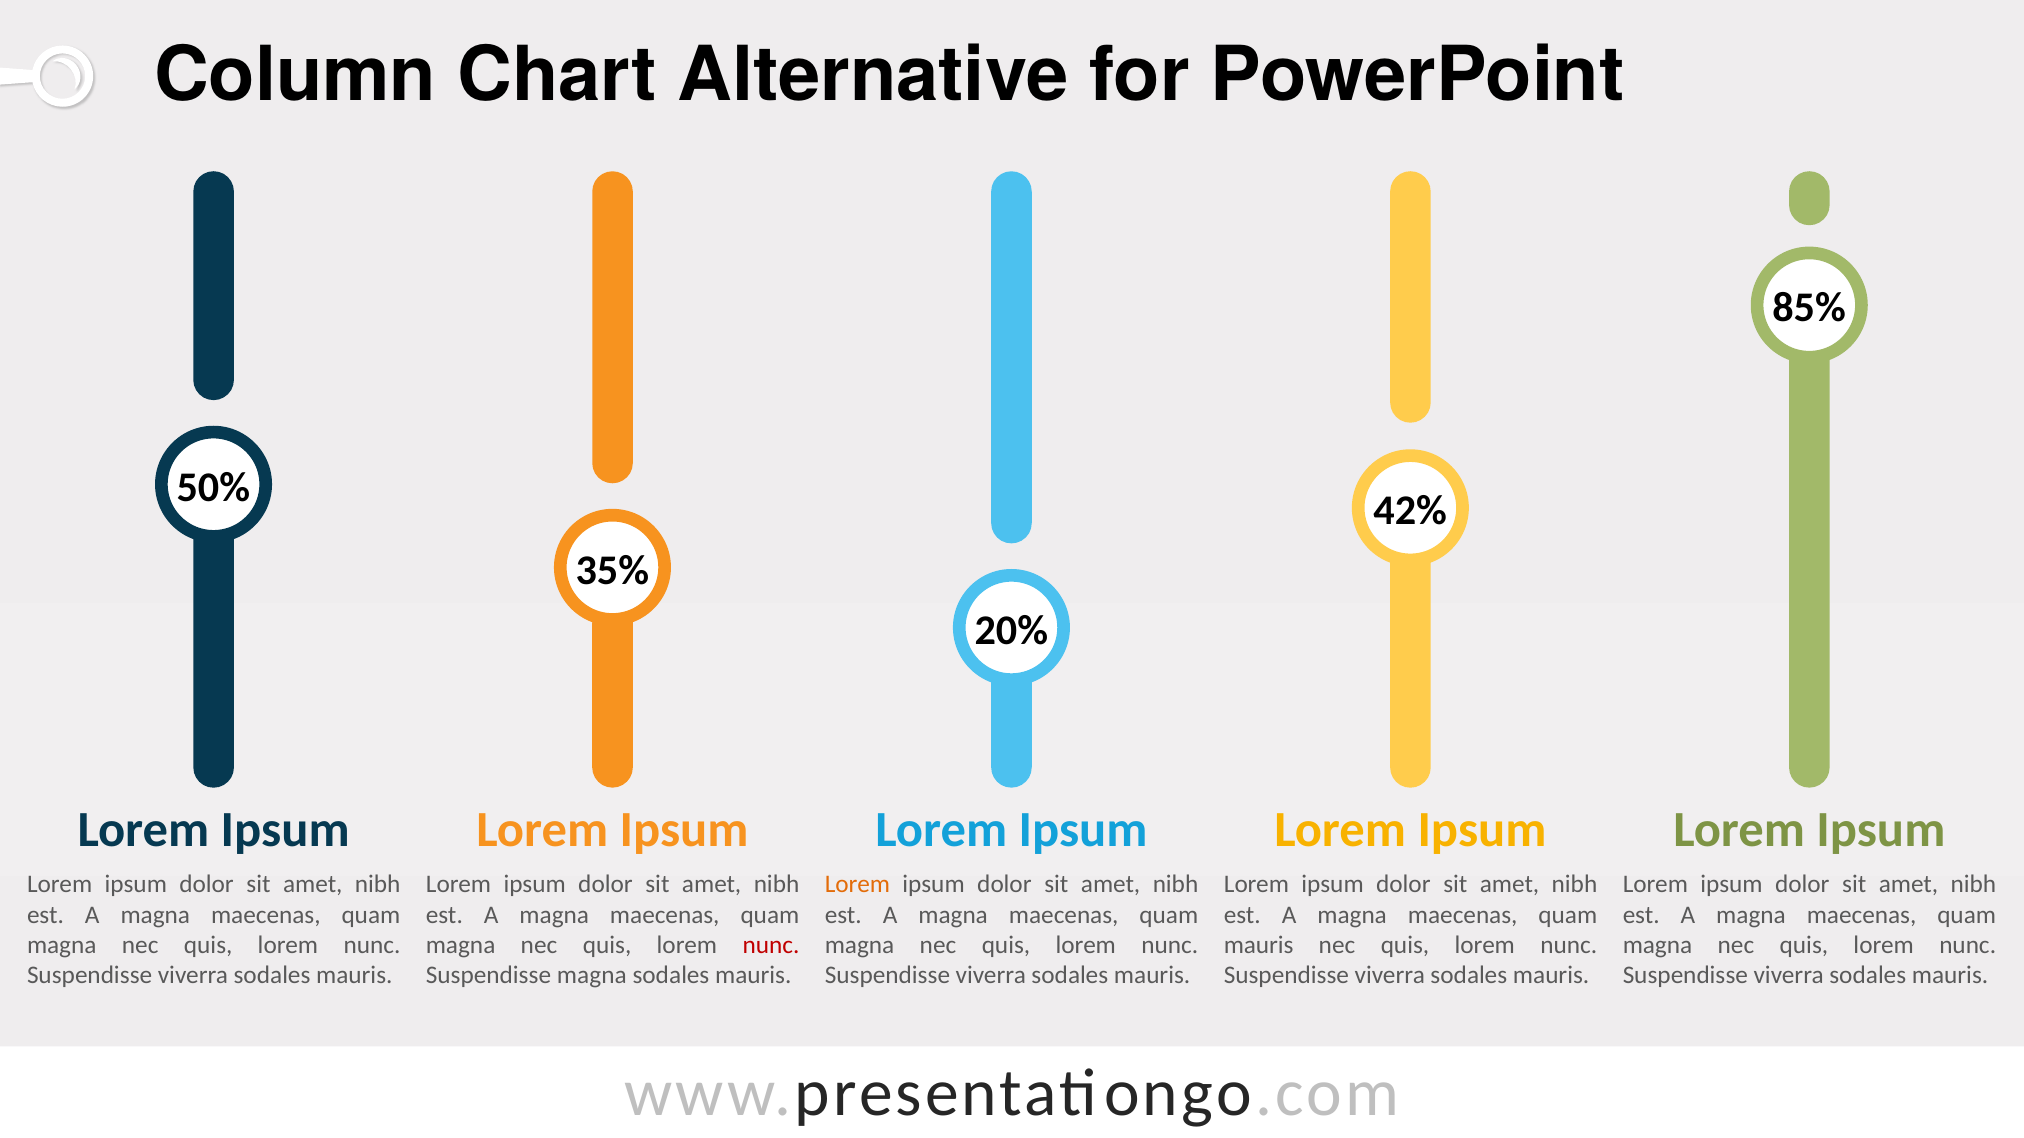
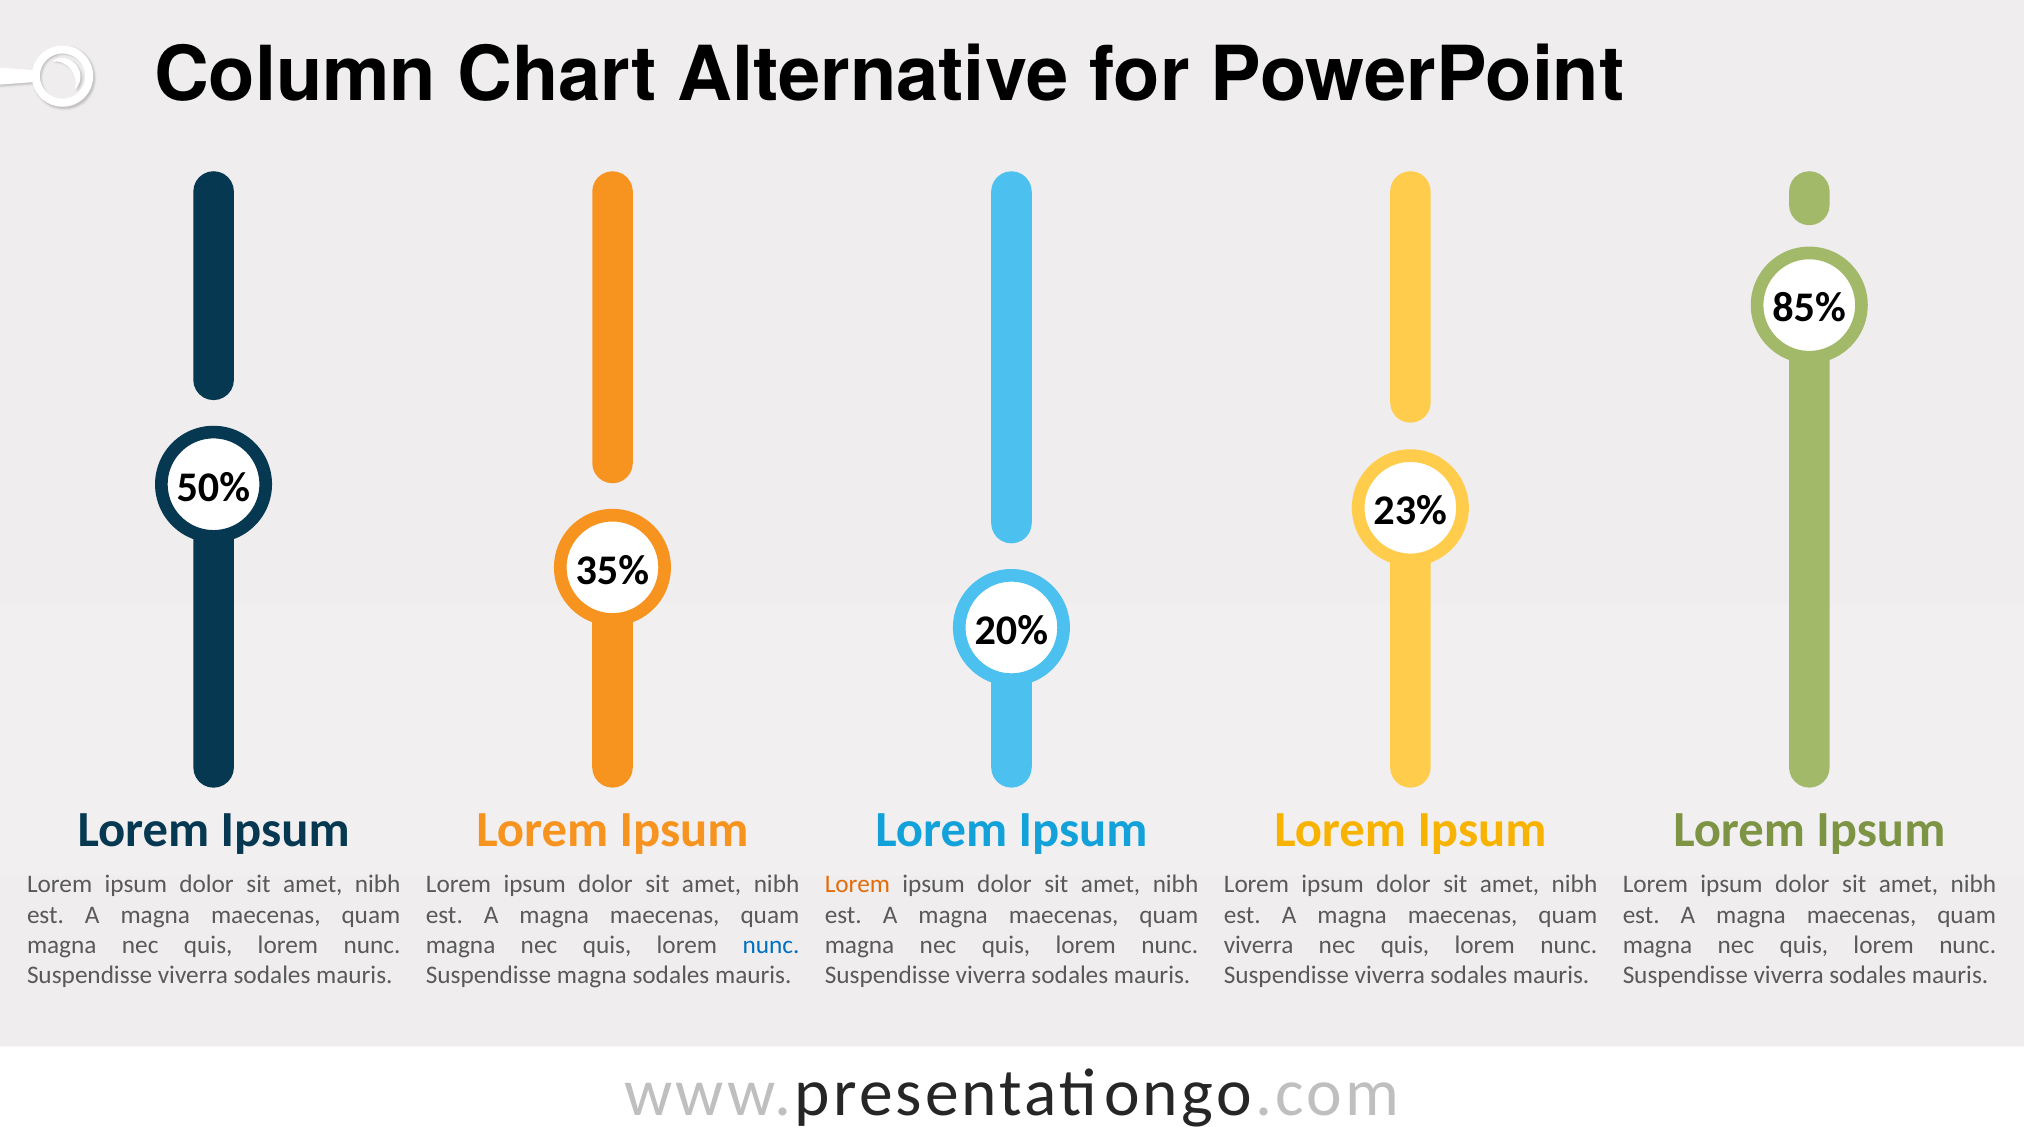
42%: 42% -> 23%
nunc at (771, 946) colour: red -> blue
mauris at (1259, 946): mauris -> viverra
